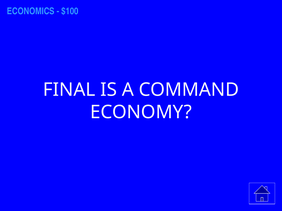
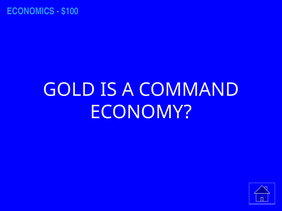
FINAL: FINAL -> GOLD
